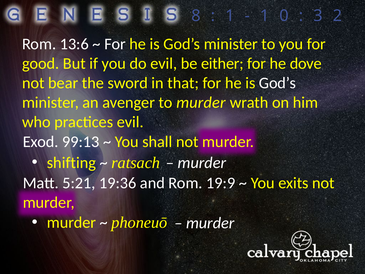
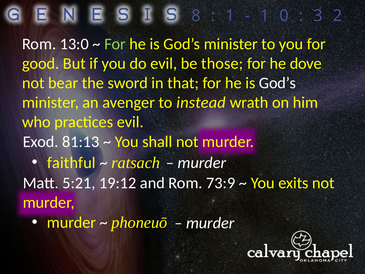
13:6: 13:6 -> 13:0
For at (115, 44) colour: white -> light green
either: either -> those
to murder: murder -> instead
99:13: 99:13 -> 81:13
shifting: shifting -> faithful
19:36: 19:36 -> 19:12
19:9: 19:9 -> 73:9
